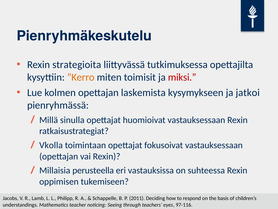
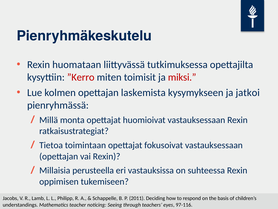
strategioita: strategioita -> huomataan
”Kerro colour: orange -> red
sinulla: sinulla -> monta
Vkolla: Vkolla -> Tietoa
